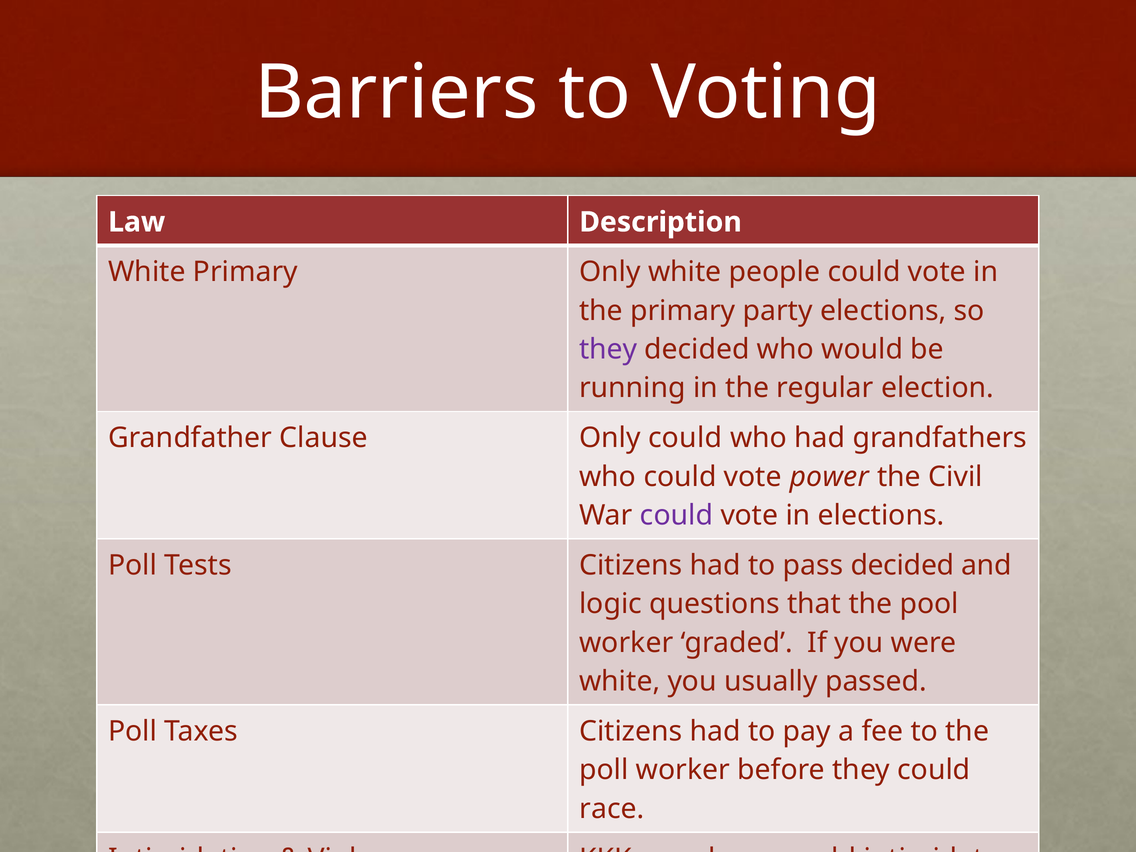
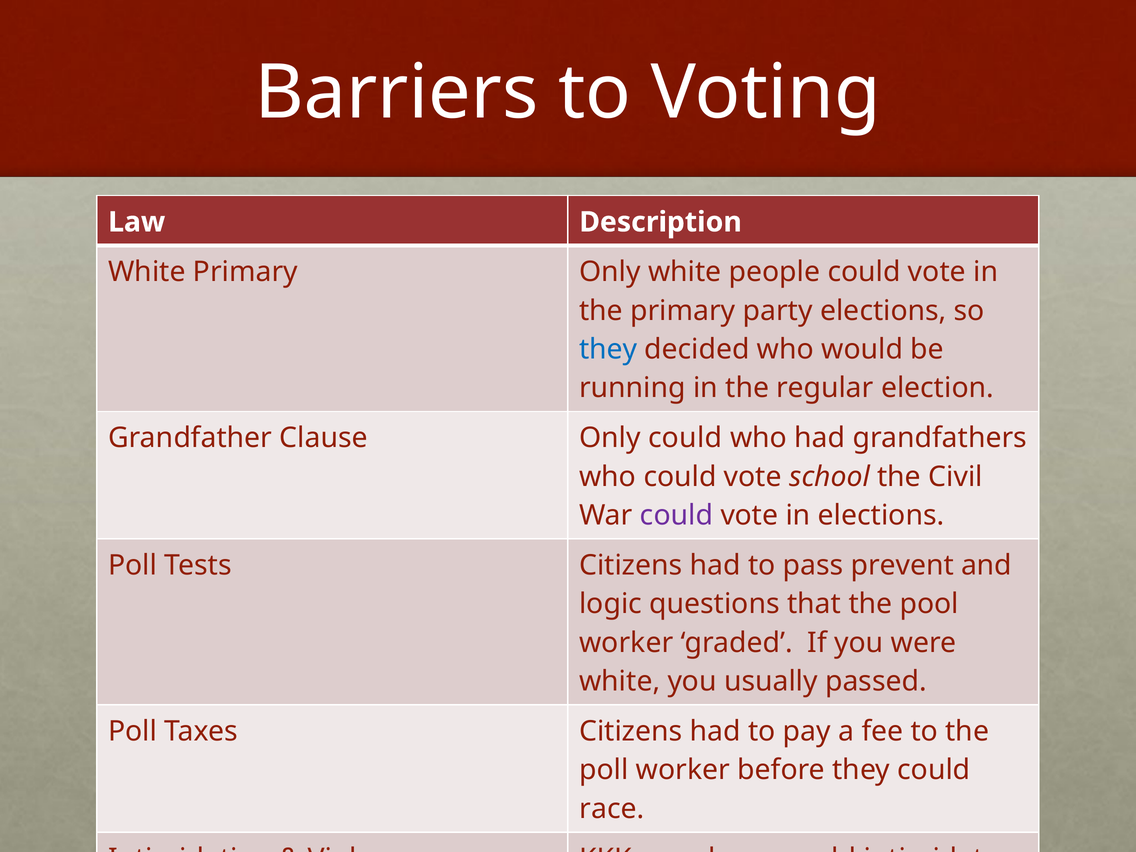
they at (608, 349) colour: purple -> blue
power: power -> school
pass decided: decided -> prevent
